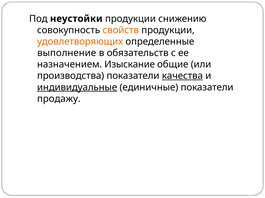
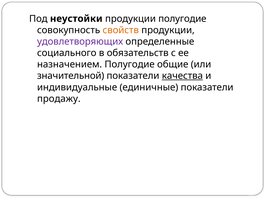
продукции снижению: снижению -> полугодие
удовлетворяющих colour: orange -> purple
выполнение: выполнение -> социального
назначением Изыскание: Изыскание -> Полугодие
производства: производства -> значительной
индивидуальные underline: present -> none
